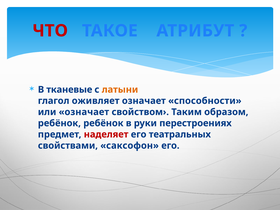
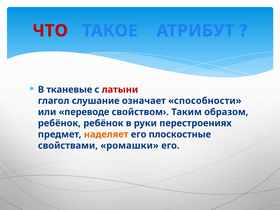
латыни colour: orange -> red
оживляет: оживляет -> слушание
или означает: означает -> переводе
наделяет colour: red -> orange
театральных: театральных -> плоскостные
саксофон: саксофон -> ромашки
